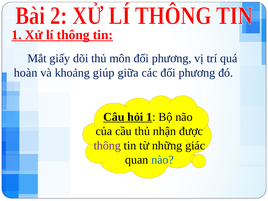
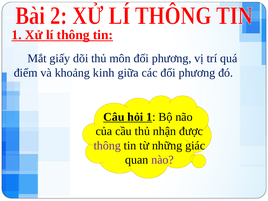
hoàn: hoàn -> điểm
giúp: giúp -> kinh
nào colour: blue -> purple
